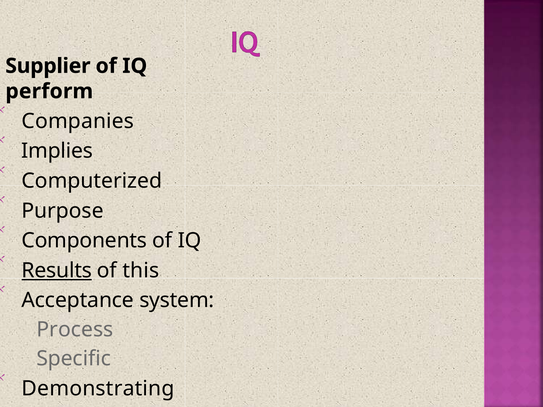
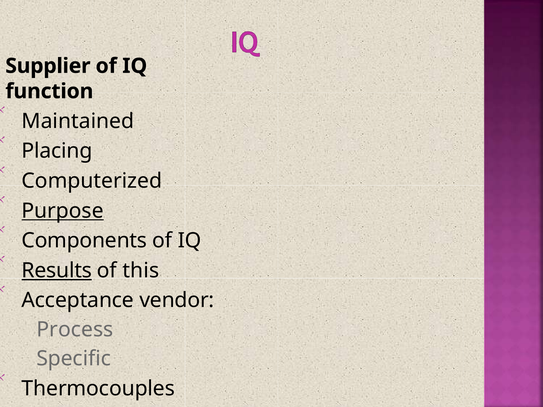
perform: perform -> function
Companies: Companies -> Maintained
Implies: Implies -> Placing
Purpose underline: none -> present
system: system -> vendor
Demonstrating: Demonstrating -> Thermocouples
